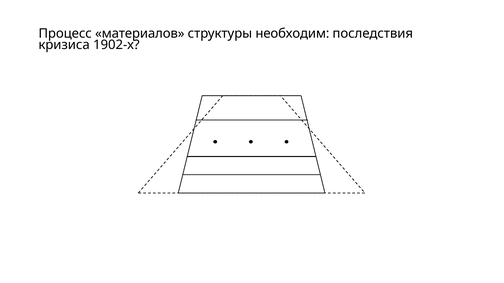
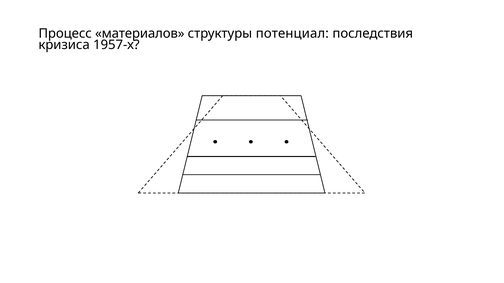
необходим: необходим -> потенциал
1902-х: 1902-х -> 1957-х
